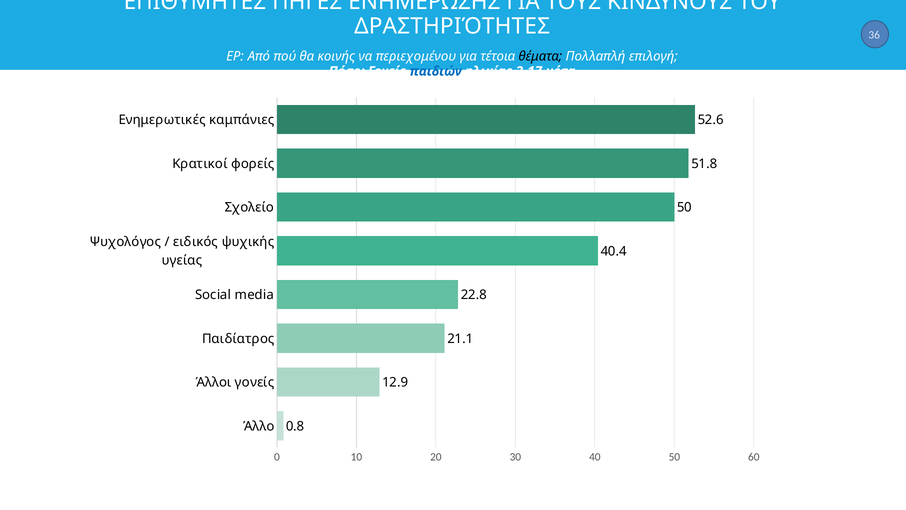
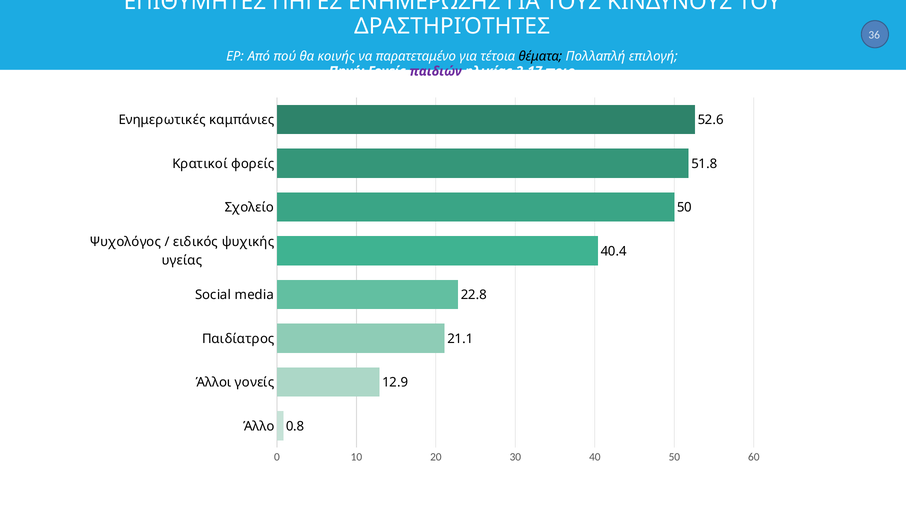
περιεχομένου: περιεχομένου -> παρατεταμένο
Πόσο: Πόσο -> Πηγή
παιδιών colour: blue -> purple
μέσα: μέσα -> ποιο
